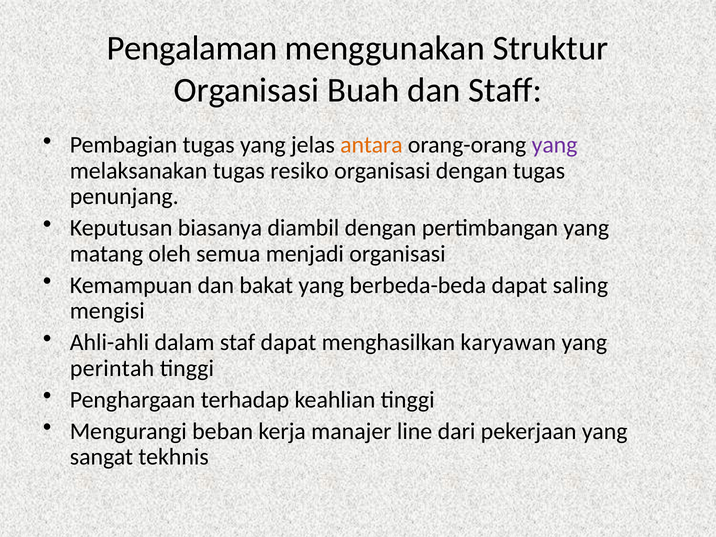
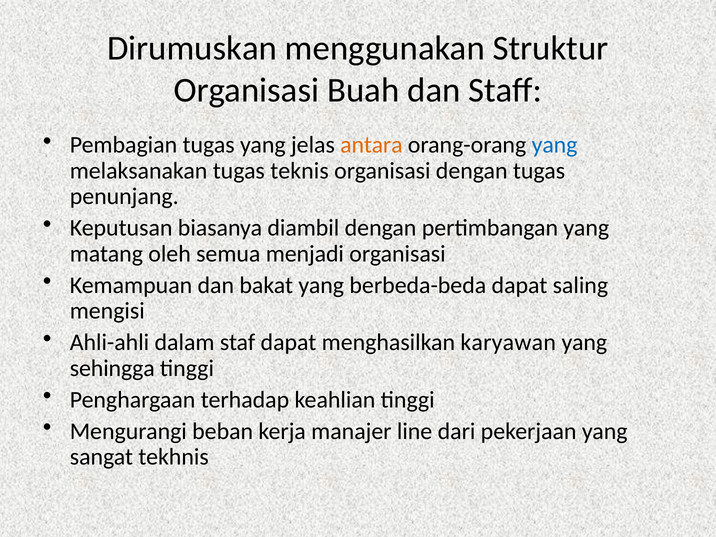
Pengalaman: Pengalaman -> Dirumuskan
yang at (555, 145) colour: purple -> blue
resiko: resiko -> teknis
perintah: perintah -> sehingga
